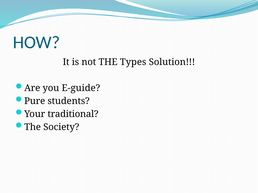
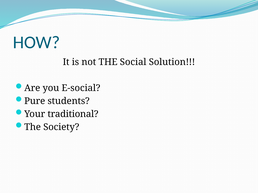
Types: Types -> Social
E-guide: E-guide -> E-social
